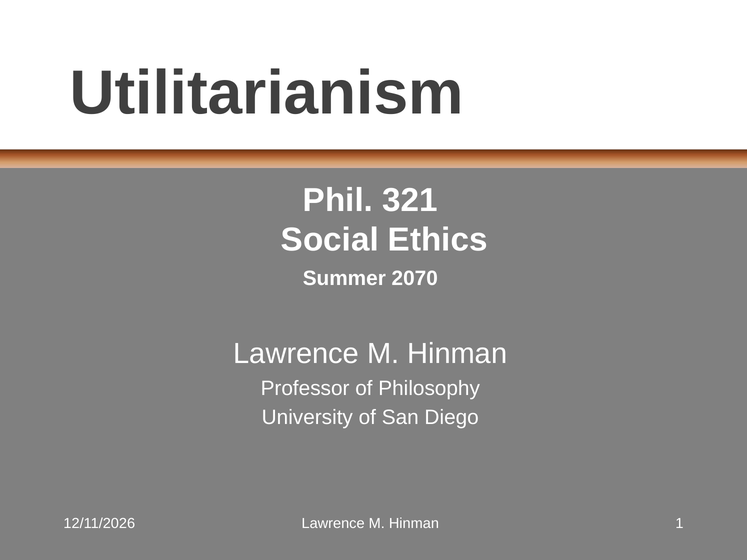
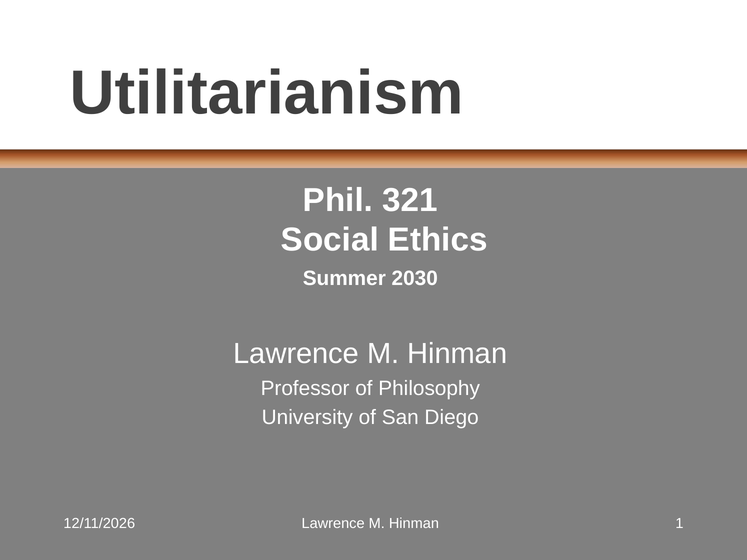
2070: 2070 -> 2030
